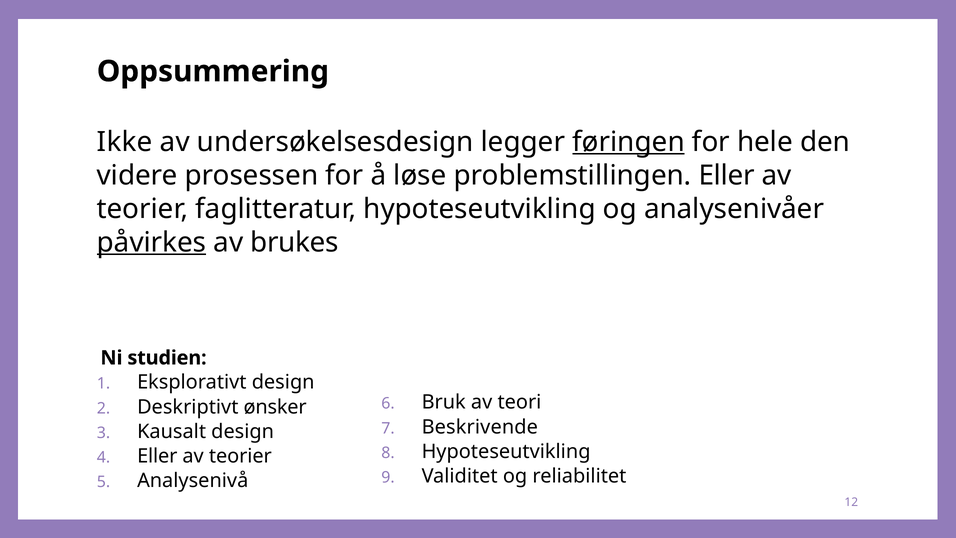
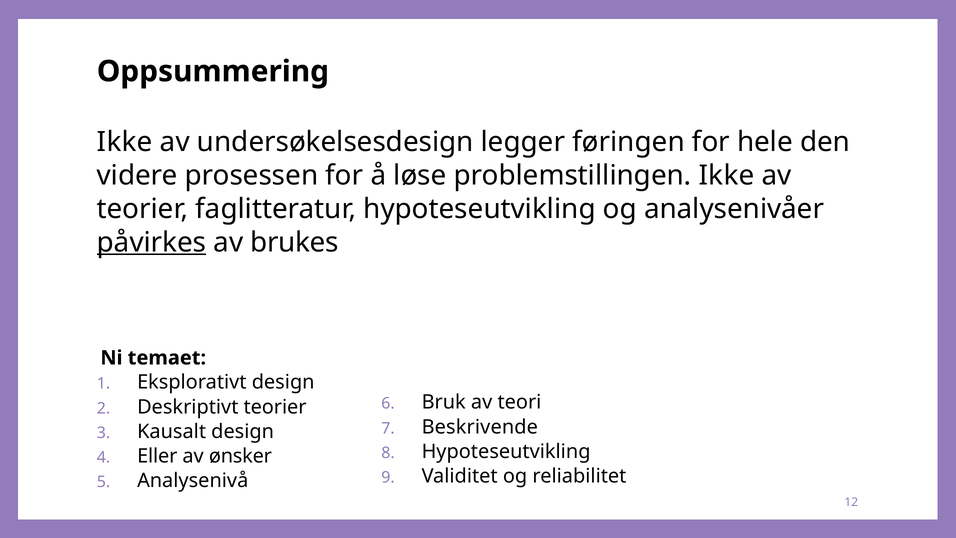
føringen underline: present -> none
problemstillingen Eller: Eller -> Ikke
studien: studien -> temaet
Deskriptivt ønsker: ønsker -> teorier
teorier at (240, 456): teorier -> ønsker
